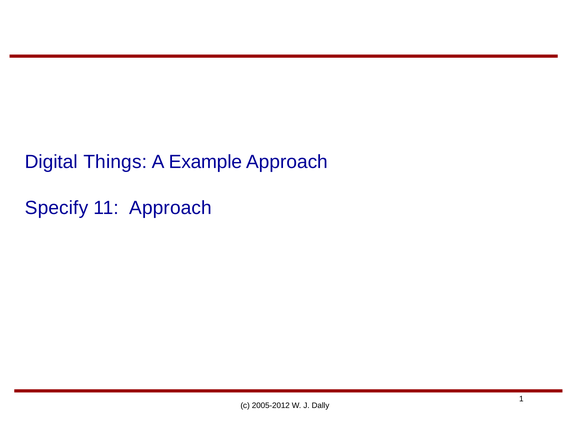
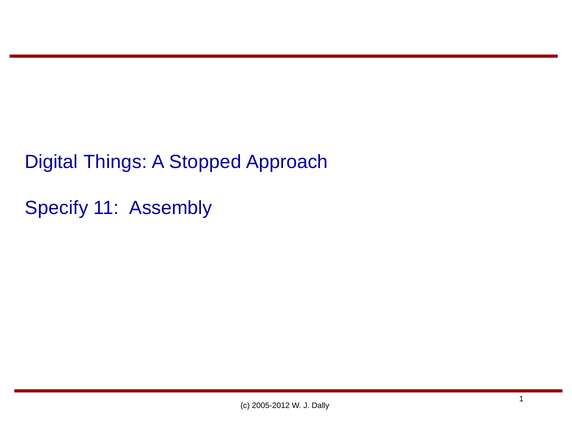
Example: Example -> Stopped
11 Approach: Approach -> Assembly
